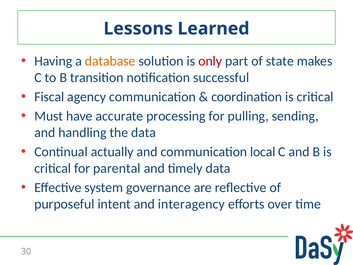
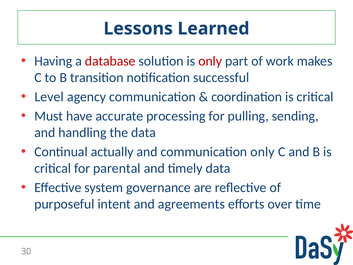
database colour: orange -> red
state: state -> work
Fiscal: Fiscal -> Level
communication local: local -> only
interagency: interagency -> agreements
